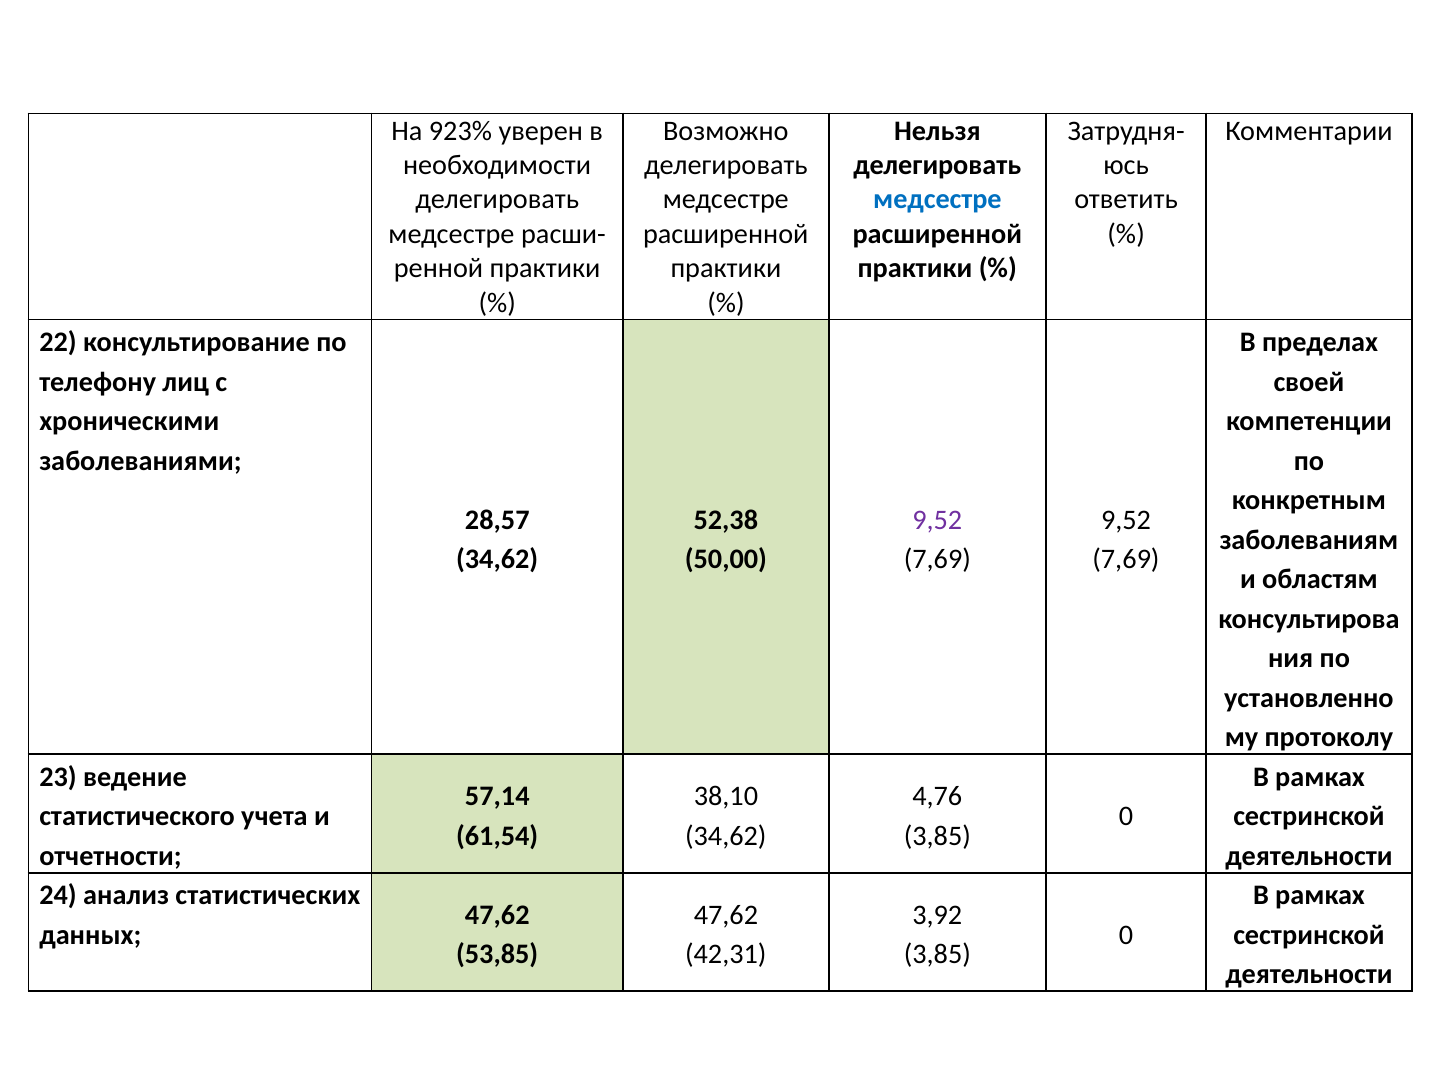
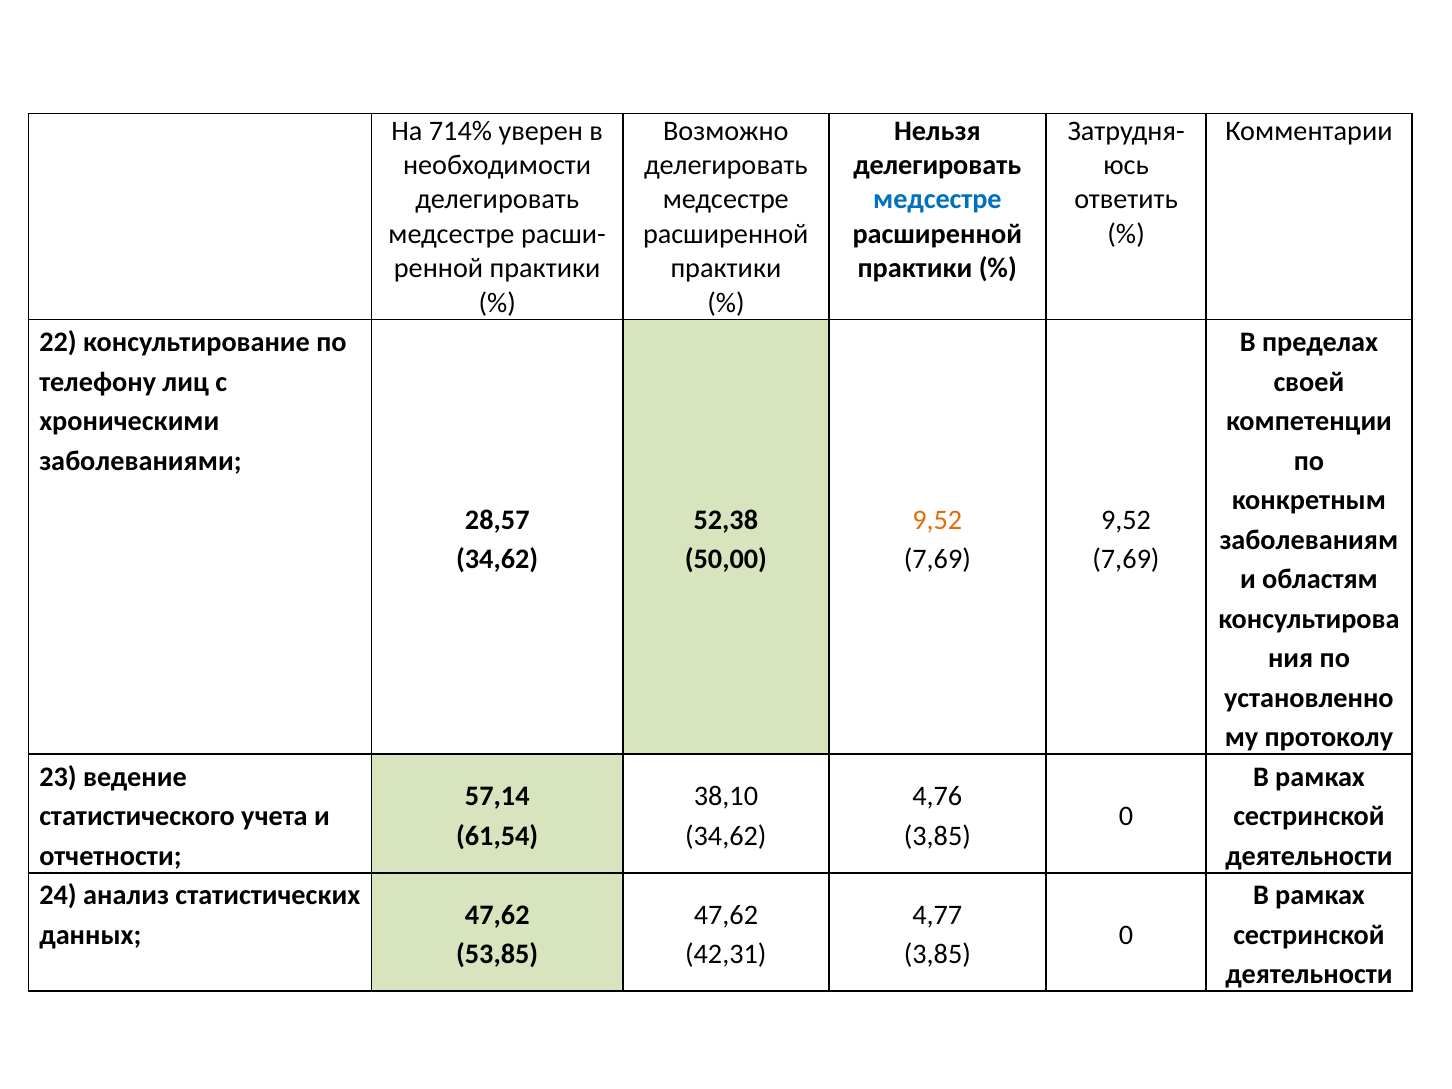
923%: 923% -> 714%
9,52 at (937, 520) colour: purple -> orange
3,92: 3,92 -> 4,77
